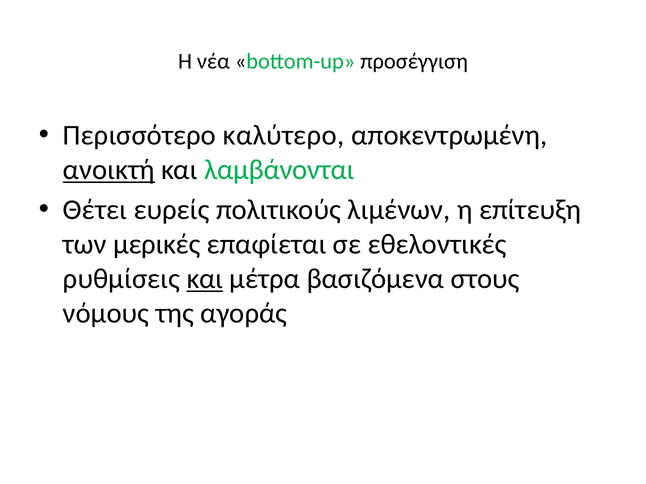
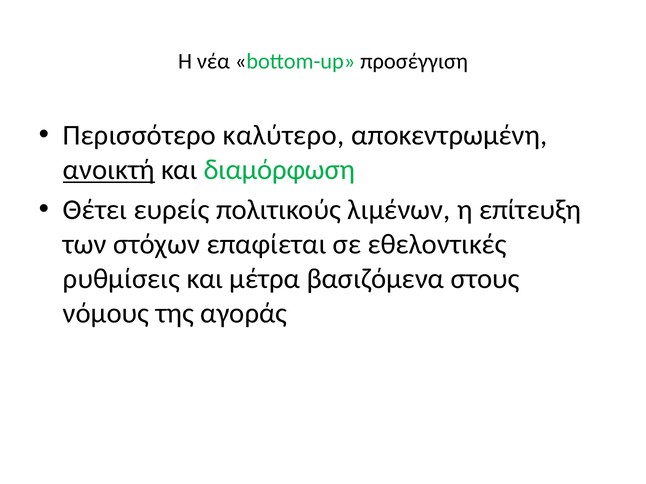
λαμβάνονται: λαμβάνονται -> διαμόρφωση
μερικές: μερικές -> στόχων
και at (205, 279) underline: present -> none
